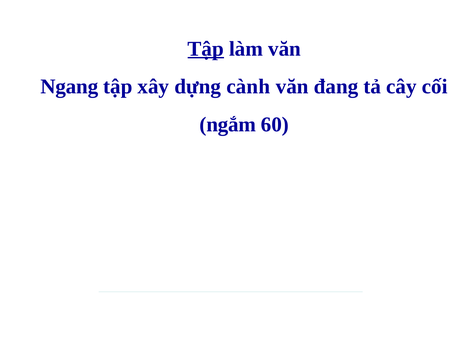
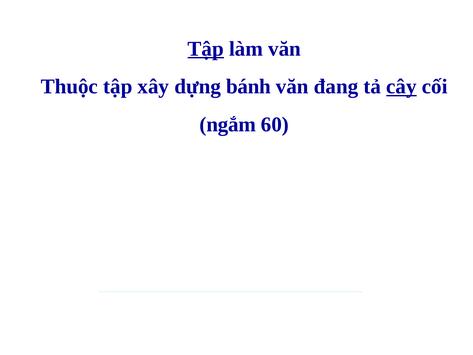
Ngang: Ngang -> Thuộc
cành: cành -> bánh
cây underline: none -> present
